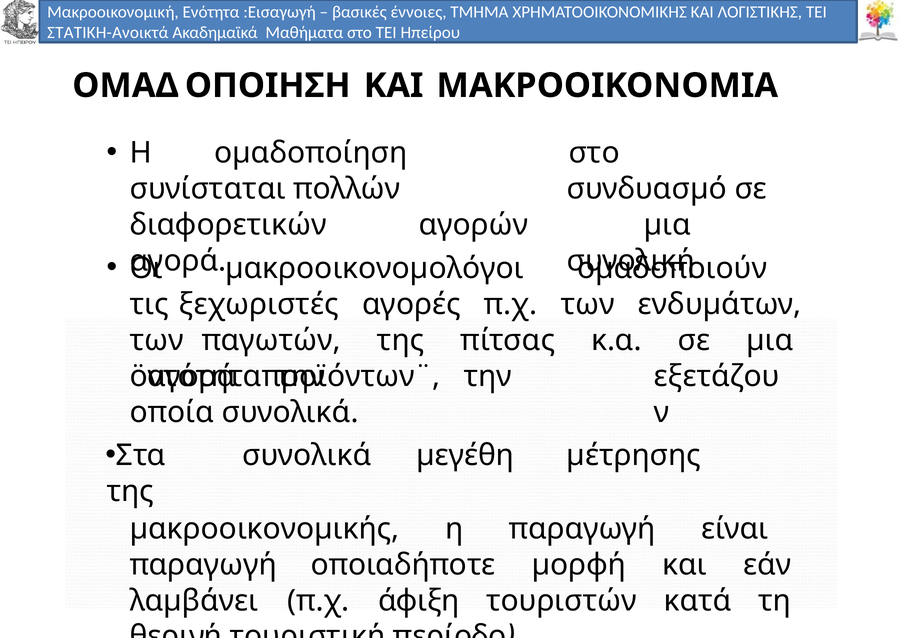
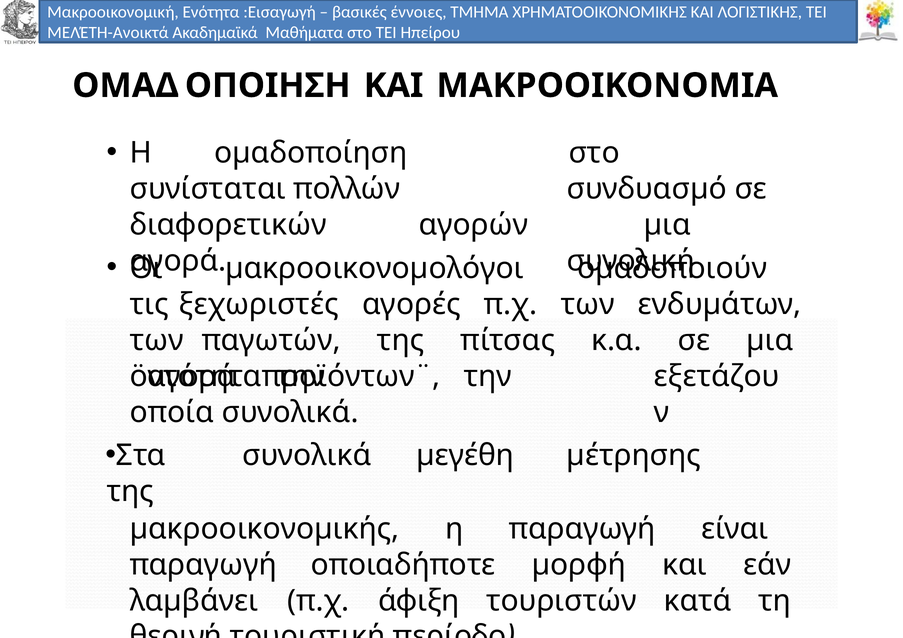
ΣΤΑΤΙΚΗ-Ανοικτά: ΣΤΑΤΙΚΗ-Ανοικτά -> ΜΕΛΈΤΗ-Ανοικτά
